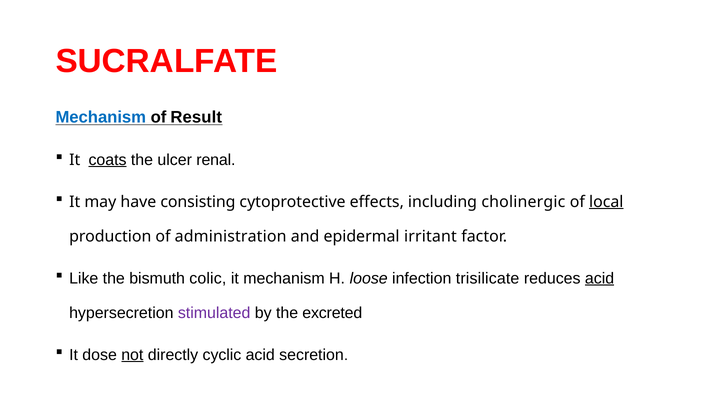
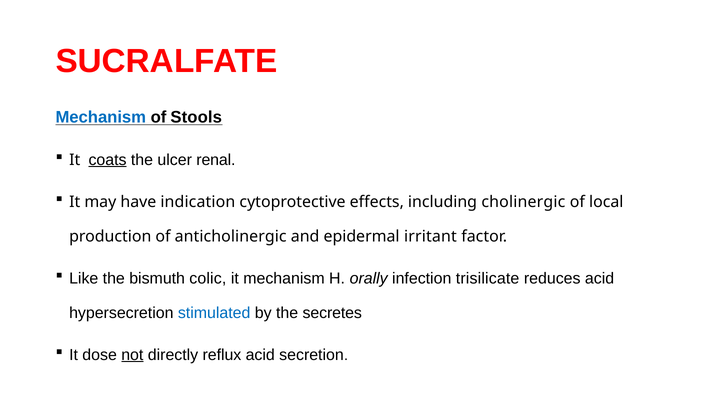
Result: Result -> Stools
consisting: consisting -> indication
local underline: present -> none
administration: administration -> anticholinergic
loose: loose -> orally
acid at (600, 278) underline: present -> none
stimulated colour: purple -> blue
excreted: excreted -> secretes
cyclic: cyclic -> reflux
